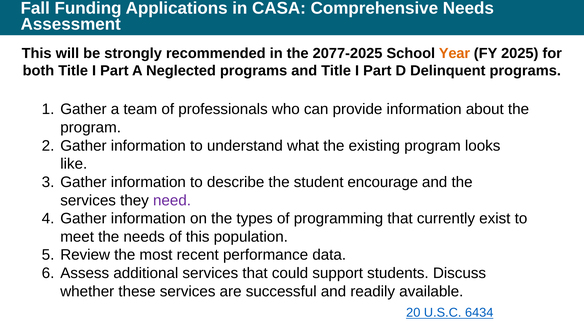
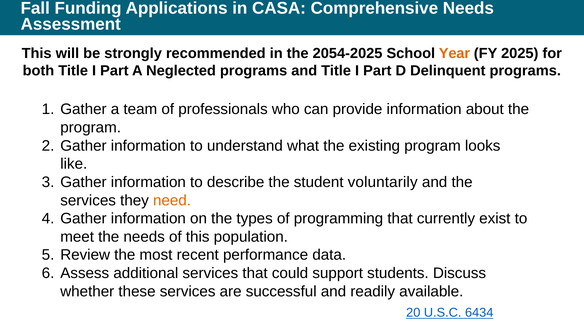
2077-2025: 2077-2025 -> 2054-2025
encourage: encourage -> voluntarily
need colour: purple -> orange
